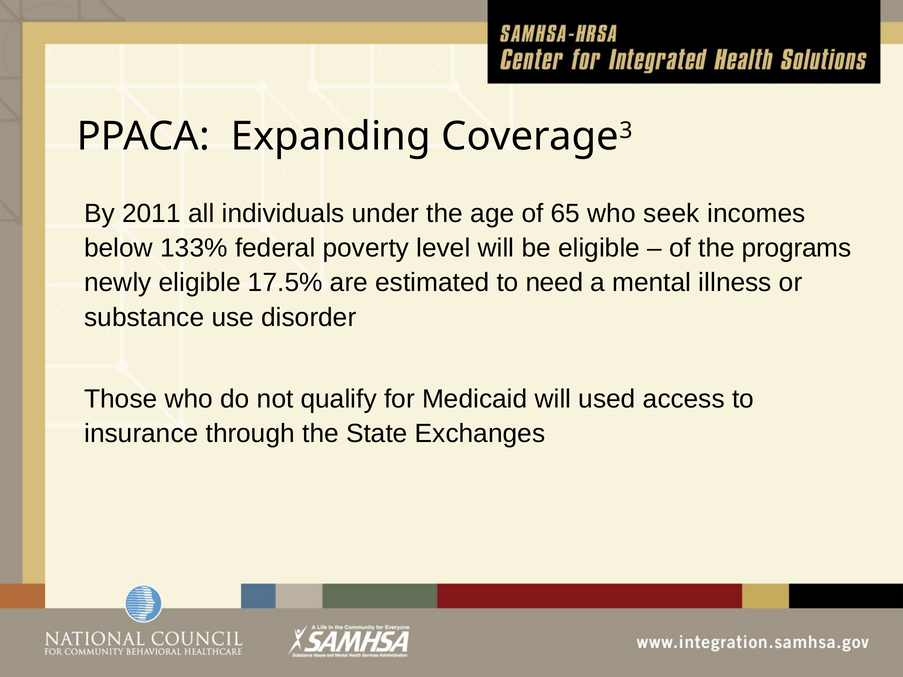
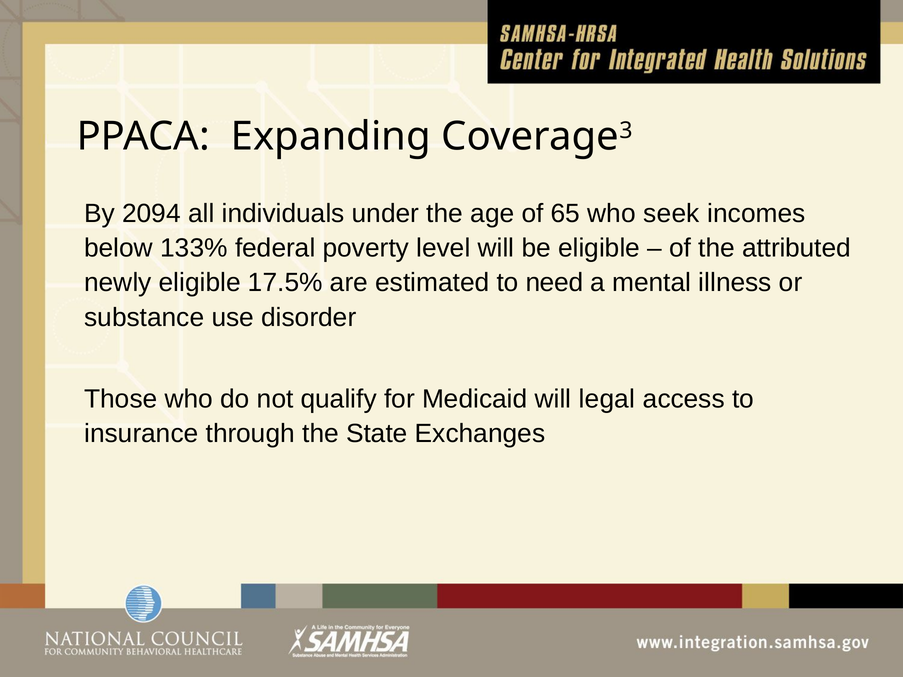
2011: 2011 -> 2094
programs: programs -> attributed
used: used -> legal
